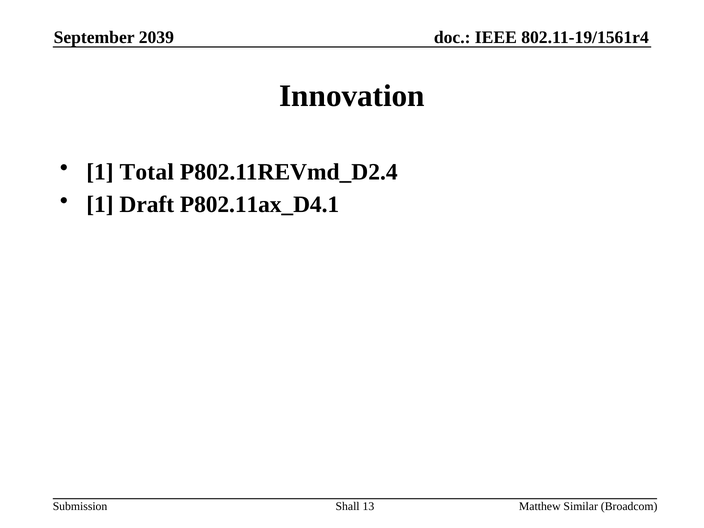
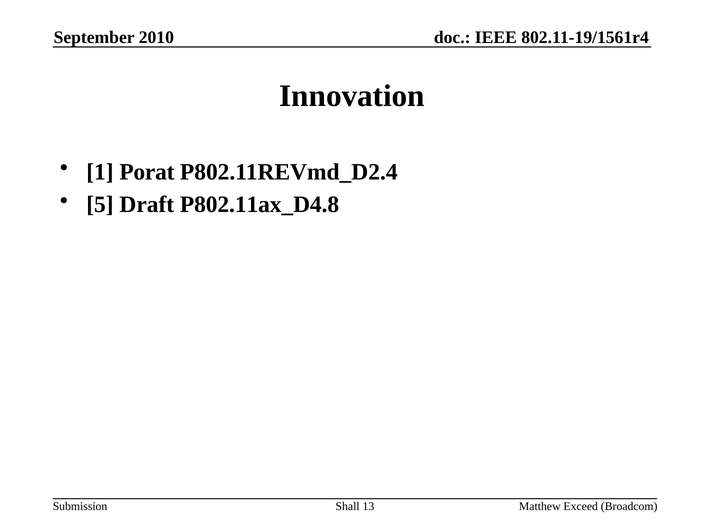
2039: 2039 -> 2010
Total: Total -> Porat
1 at (100, 205): 1 -> 5
P802.11ax_D4.1: P802.11ax_D4.1 -> P802.11ax_D4.8
Similar: Similar -> Exceed
